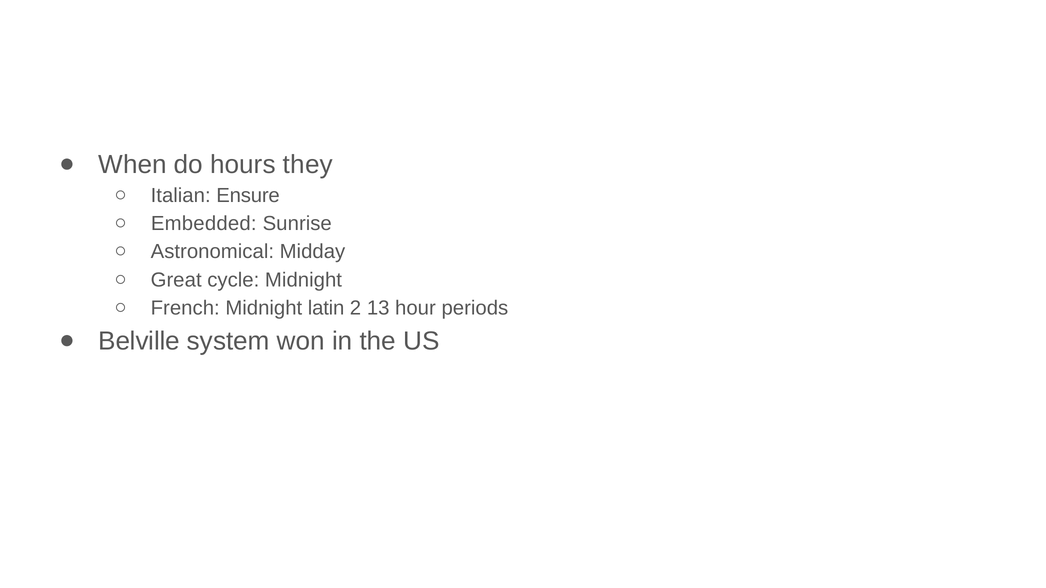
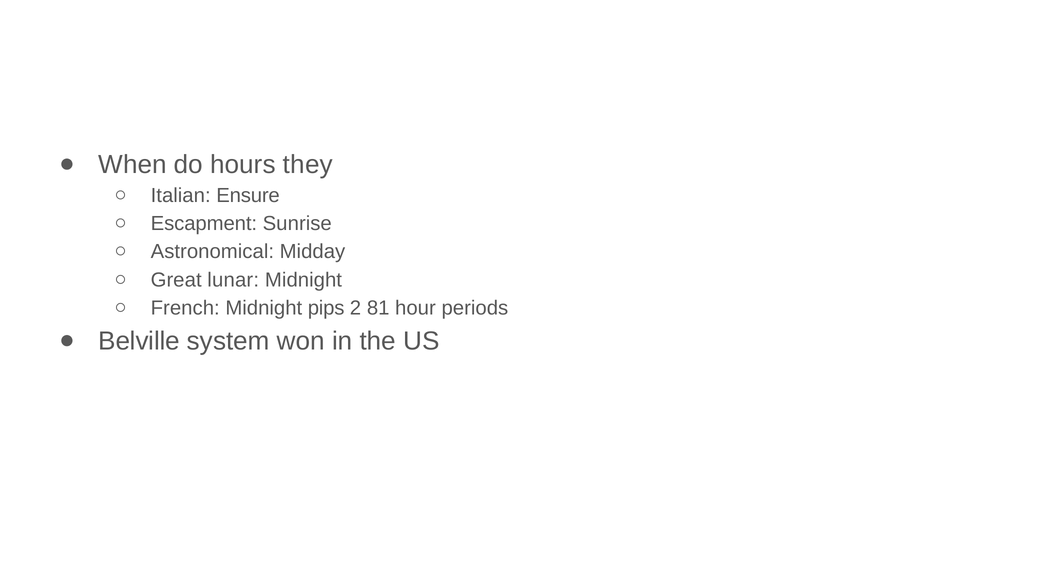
Embedded: Embedded -> Escapment
cycle: cycle -> lunar
latin: latin -> pips
13: 13 -> 81
